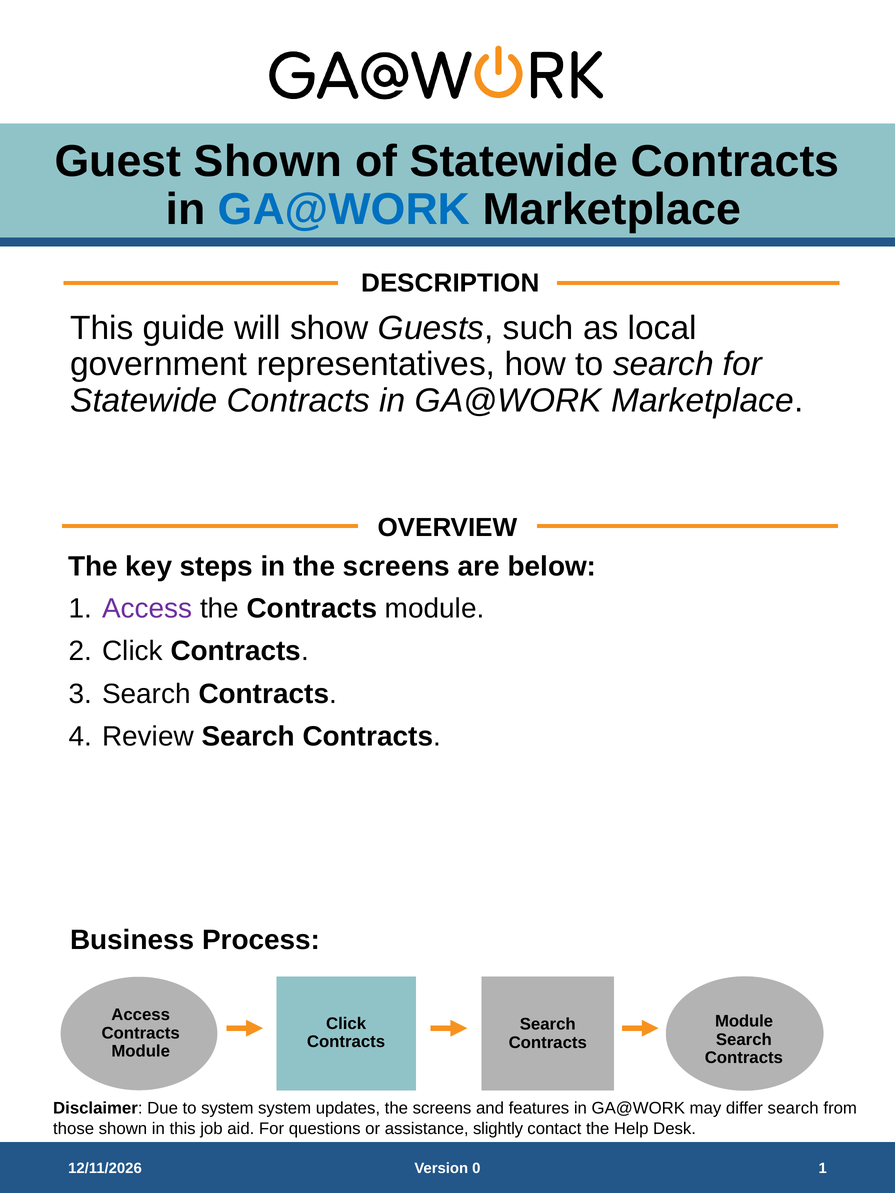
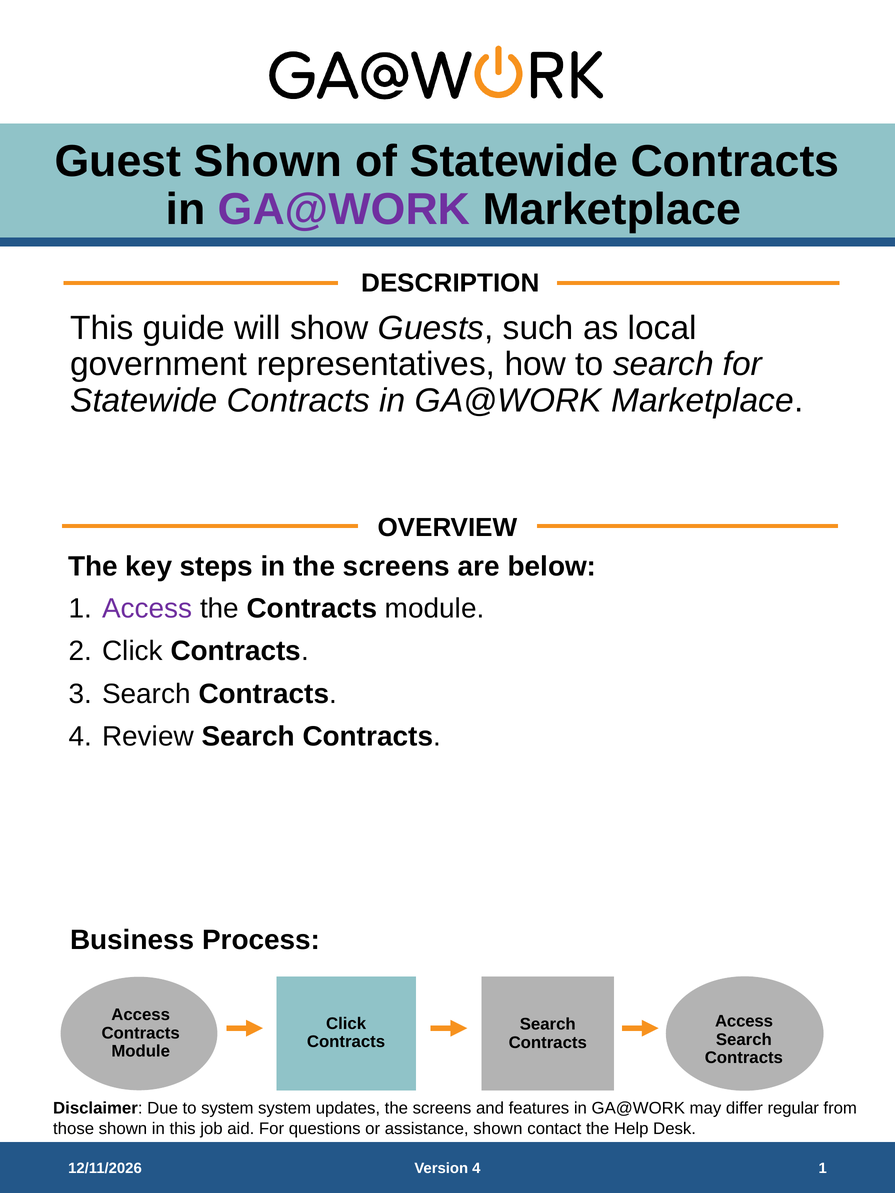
GA@WORK at (344, 210) colour: blue -> purple
Module at (744, 1022): Module -> Access
differ search: search -> regular
assistance slightly: slightly -> shown
Version 0: 0 -> 4
